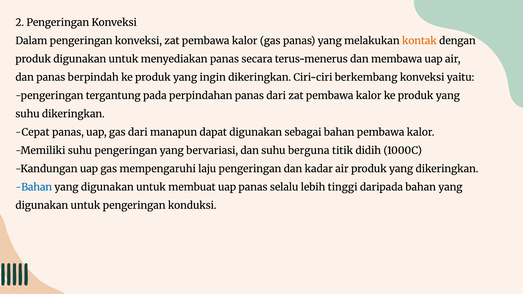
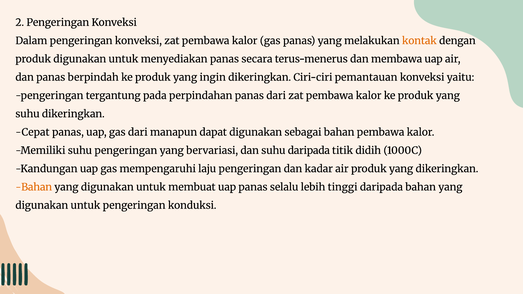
berkembang: berkembang -> pemantauan
suhu berguna: berguna -> daripada
Bahan at (34, 187) colour: blue -> orange
